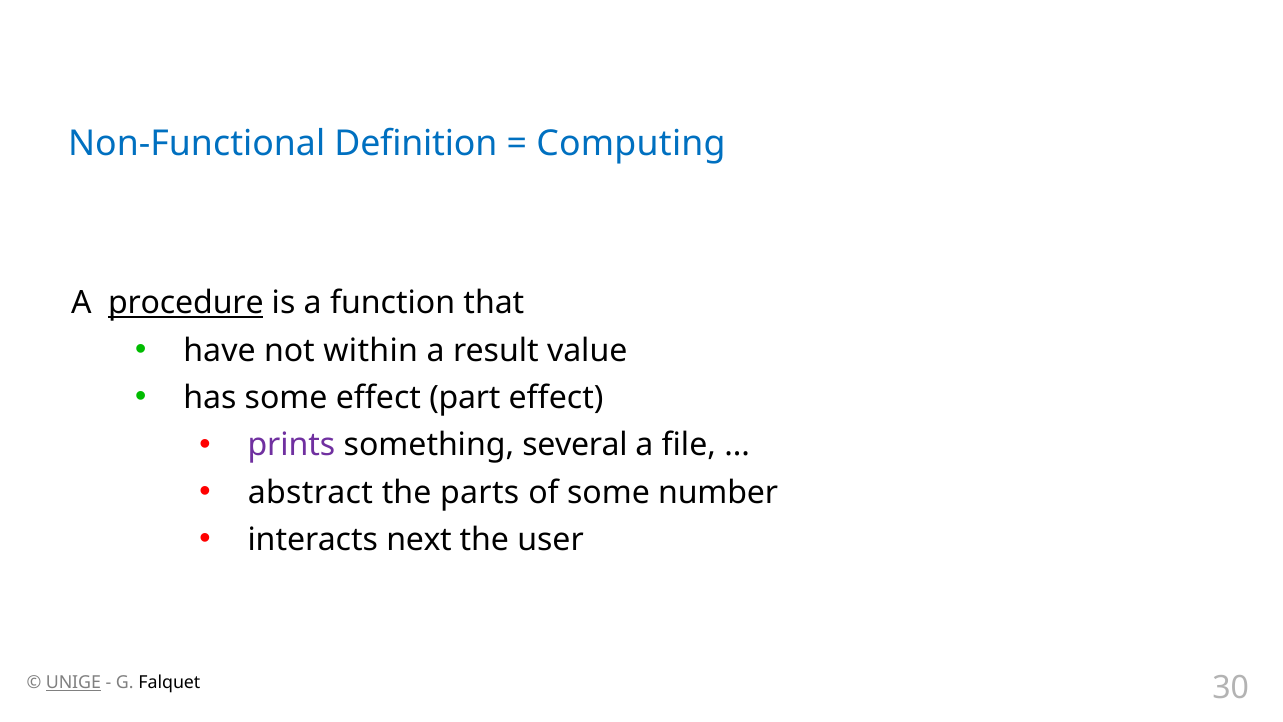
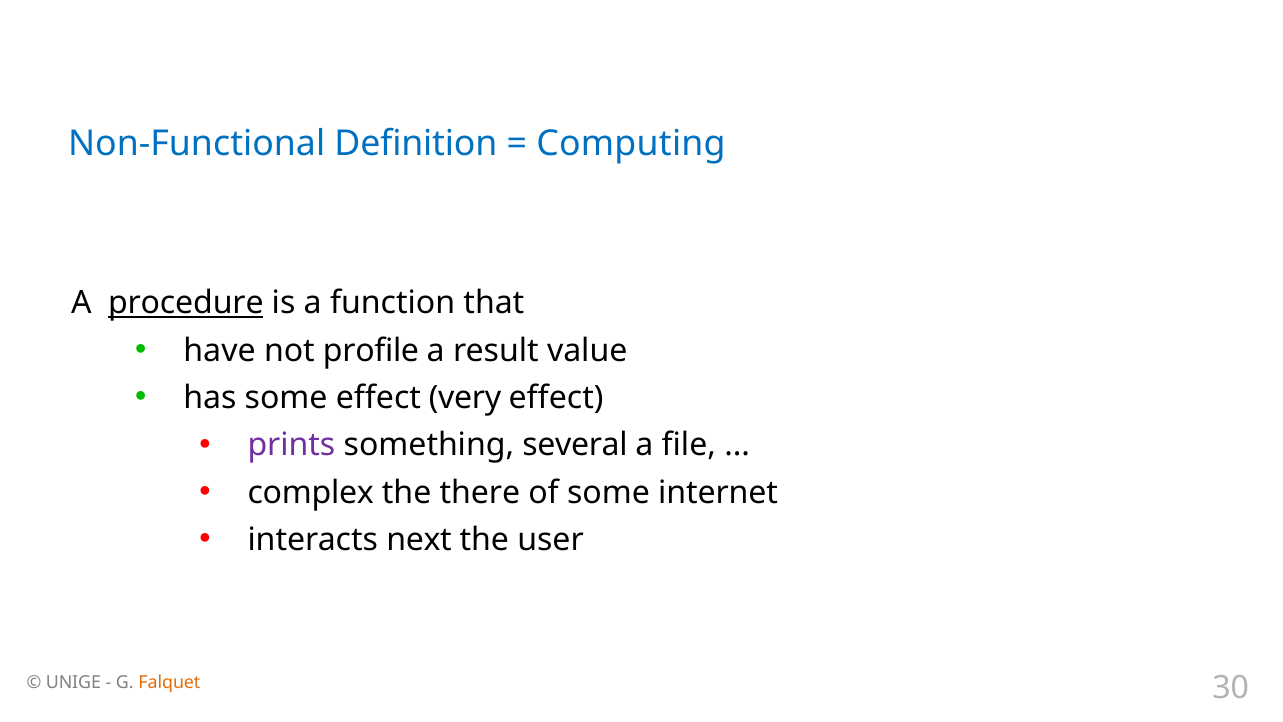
within: within -> profile
part: part -> very
abstract: abstract -> complex
parts: parts -> there
number: number -> internet
UNIGE underline: present -> none
Falquet colour: black -> orange
